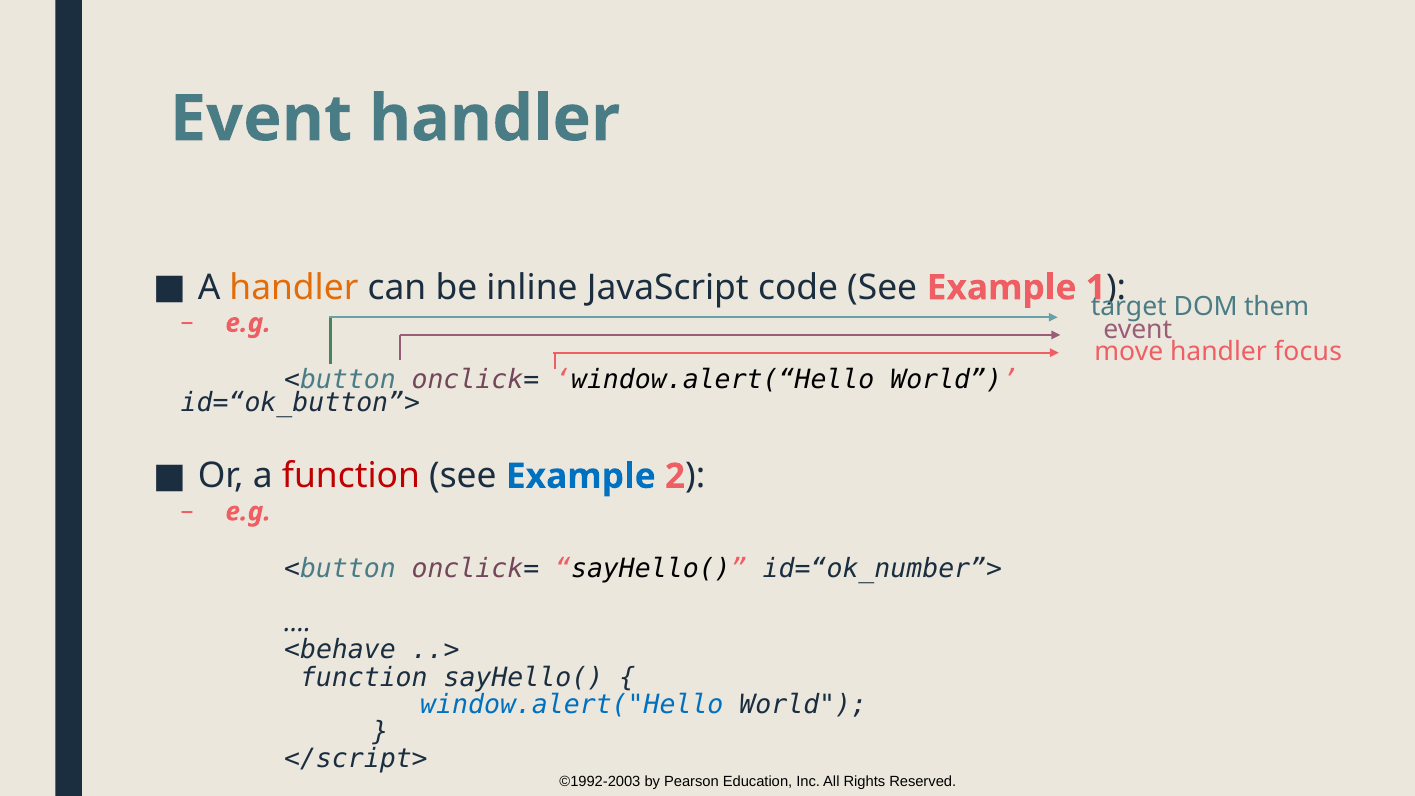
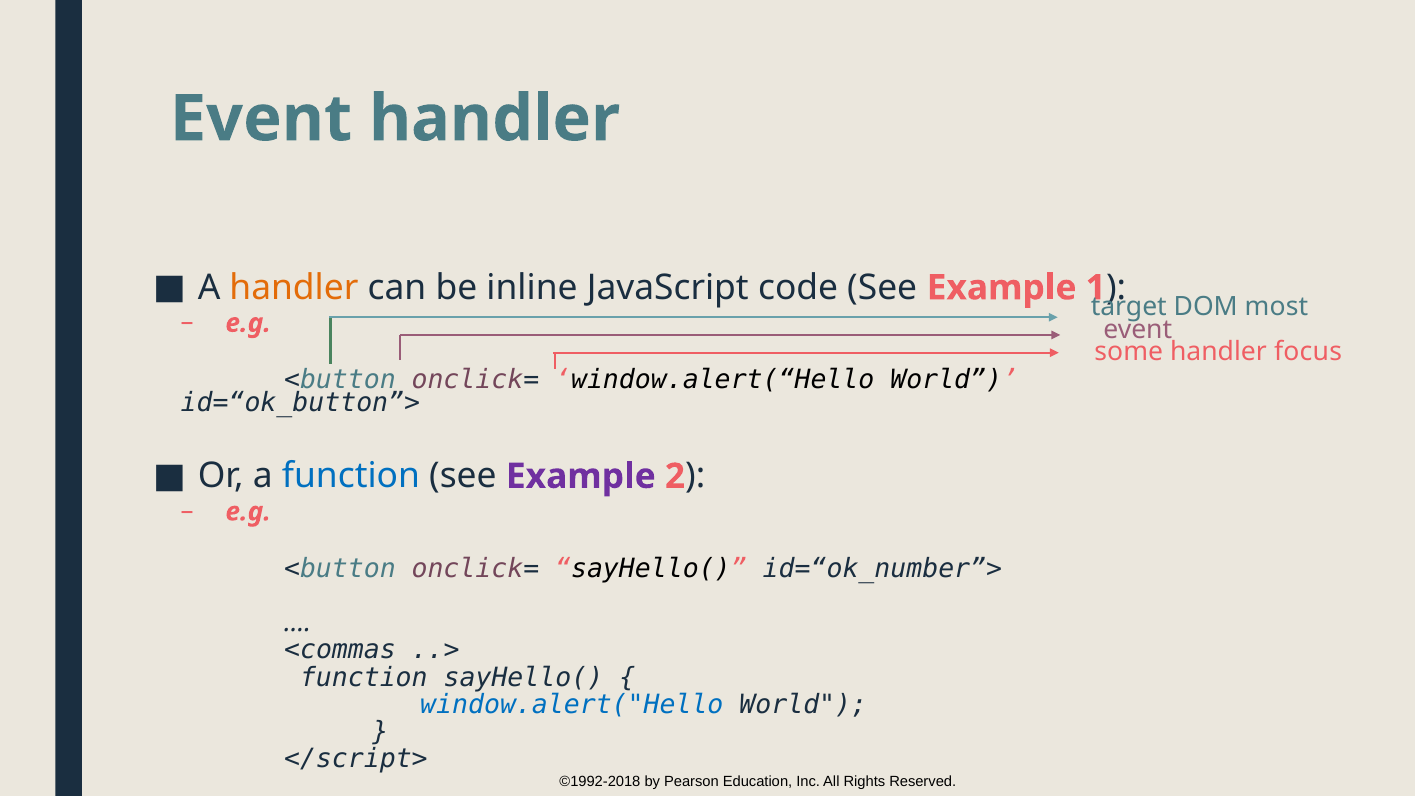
them: them -> most
move: move -> some
function at (351, 476) colour: red -> blue
Example at (581, 476) colour: blue -> purple
<behave: <behave -> <commas
©1992-2003: ©1992-2003 -> ©1992-2018
